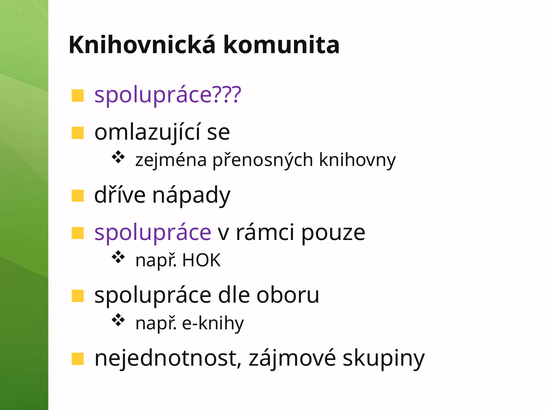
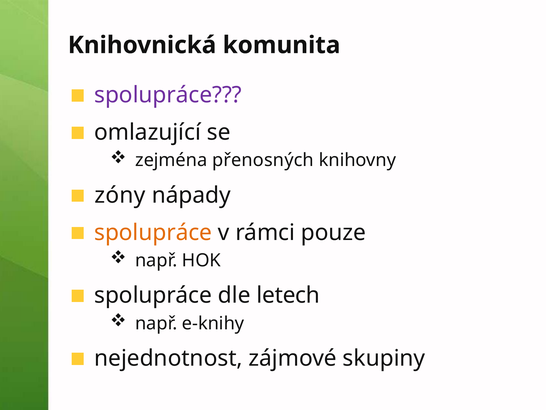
dříve: dříve -> zóny
spolupráce at (153, 232) colour: purple -> orange
oboru: oboru -> letech
